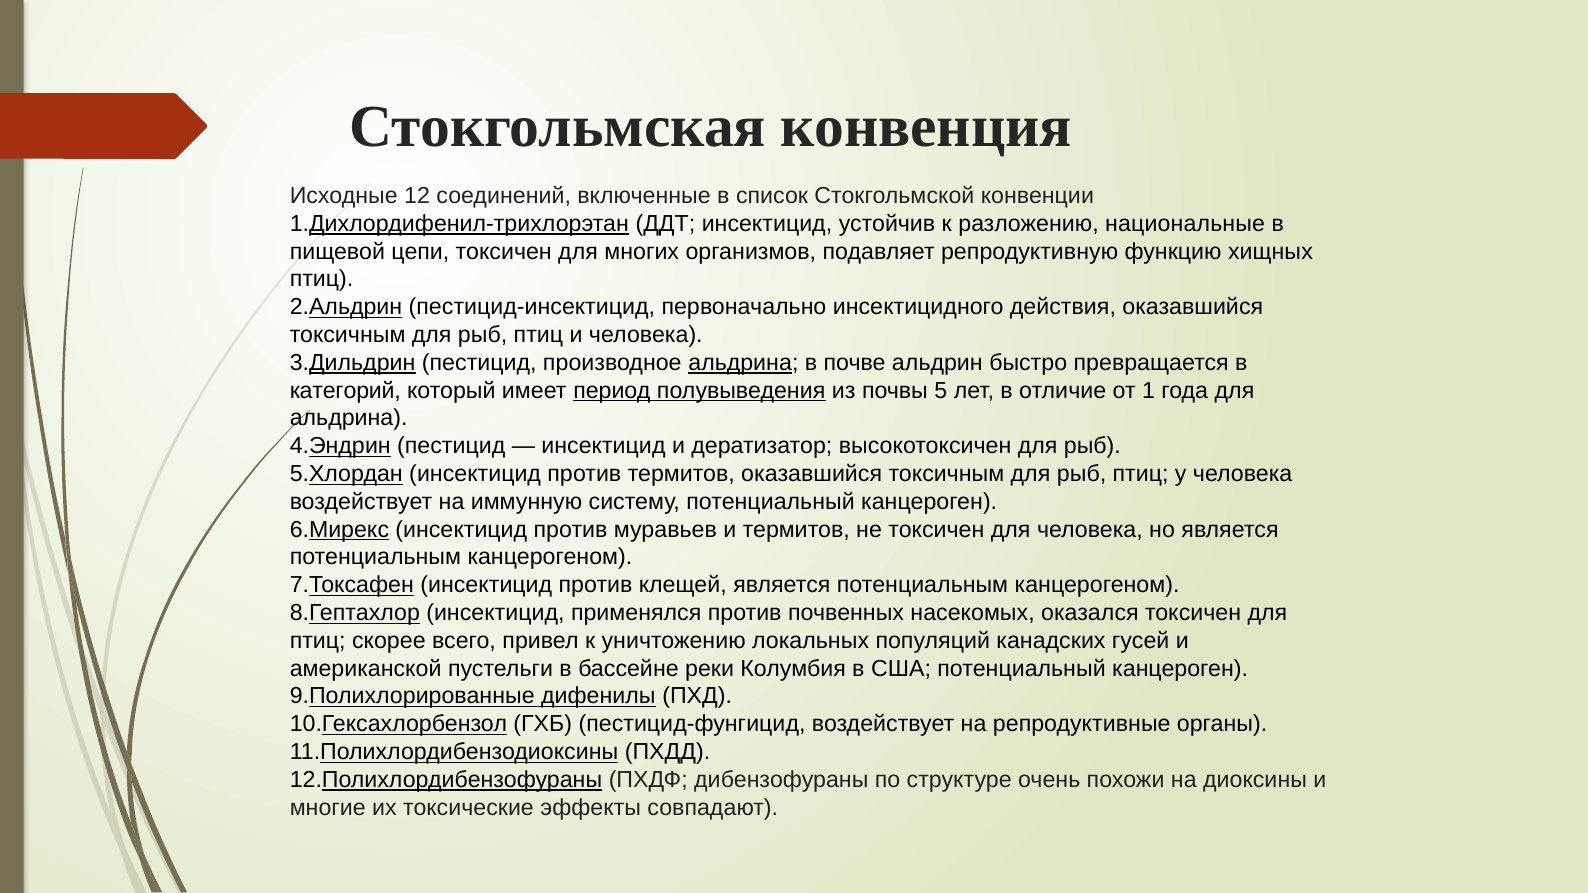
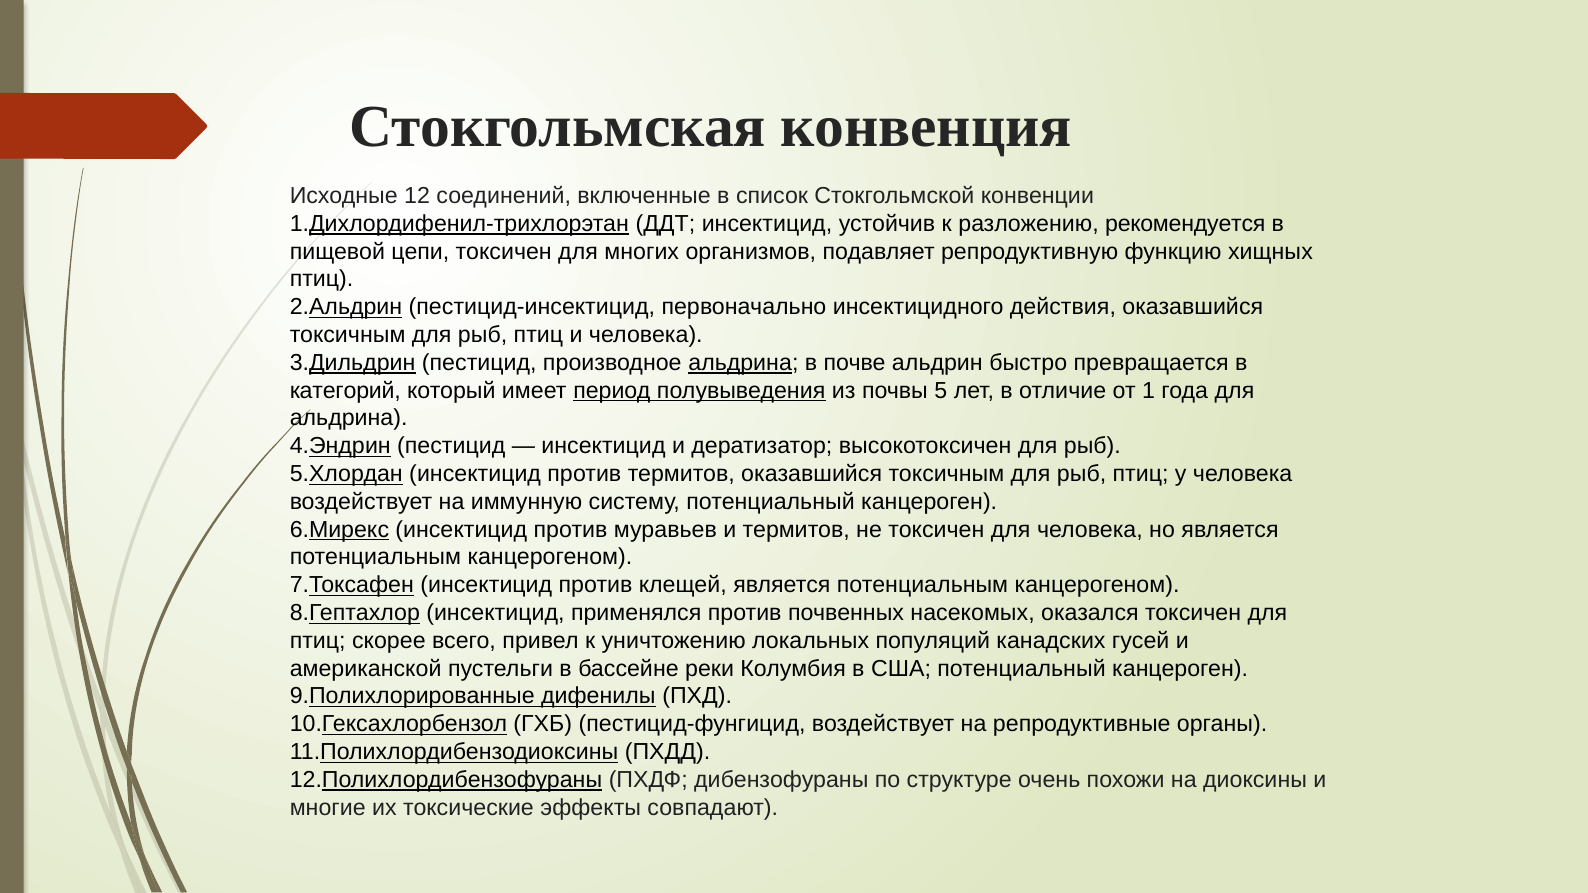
национальные: национальные -> рекомендуется
